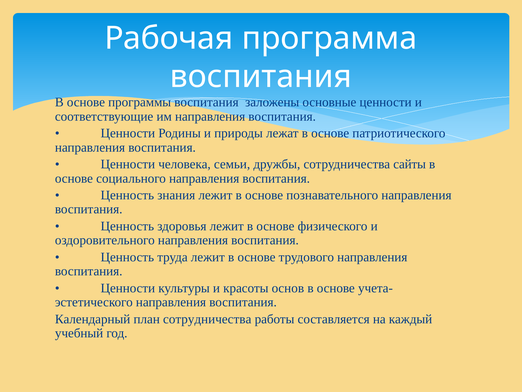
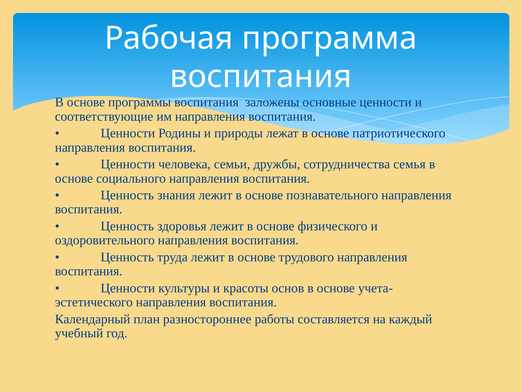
сайты: сайты -> семья
план сотрудничества: сотрудничества -> разностороннее
